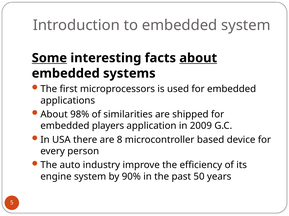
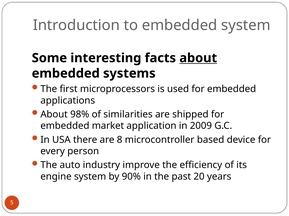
Some underline: present -> none
players: players -> market
50: 50 -> 20
